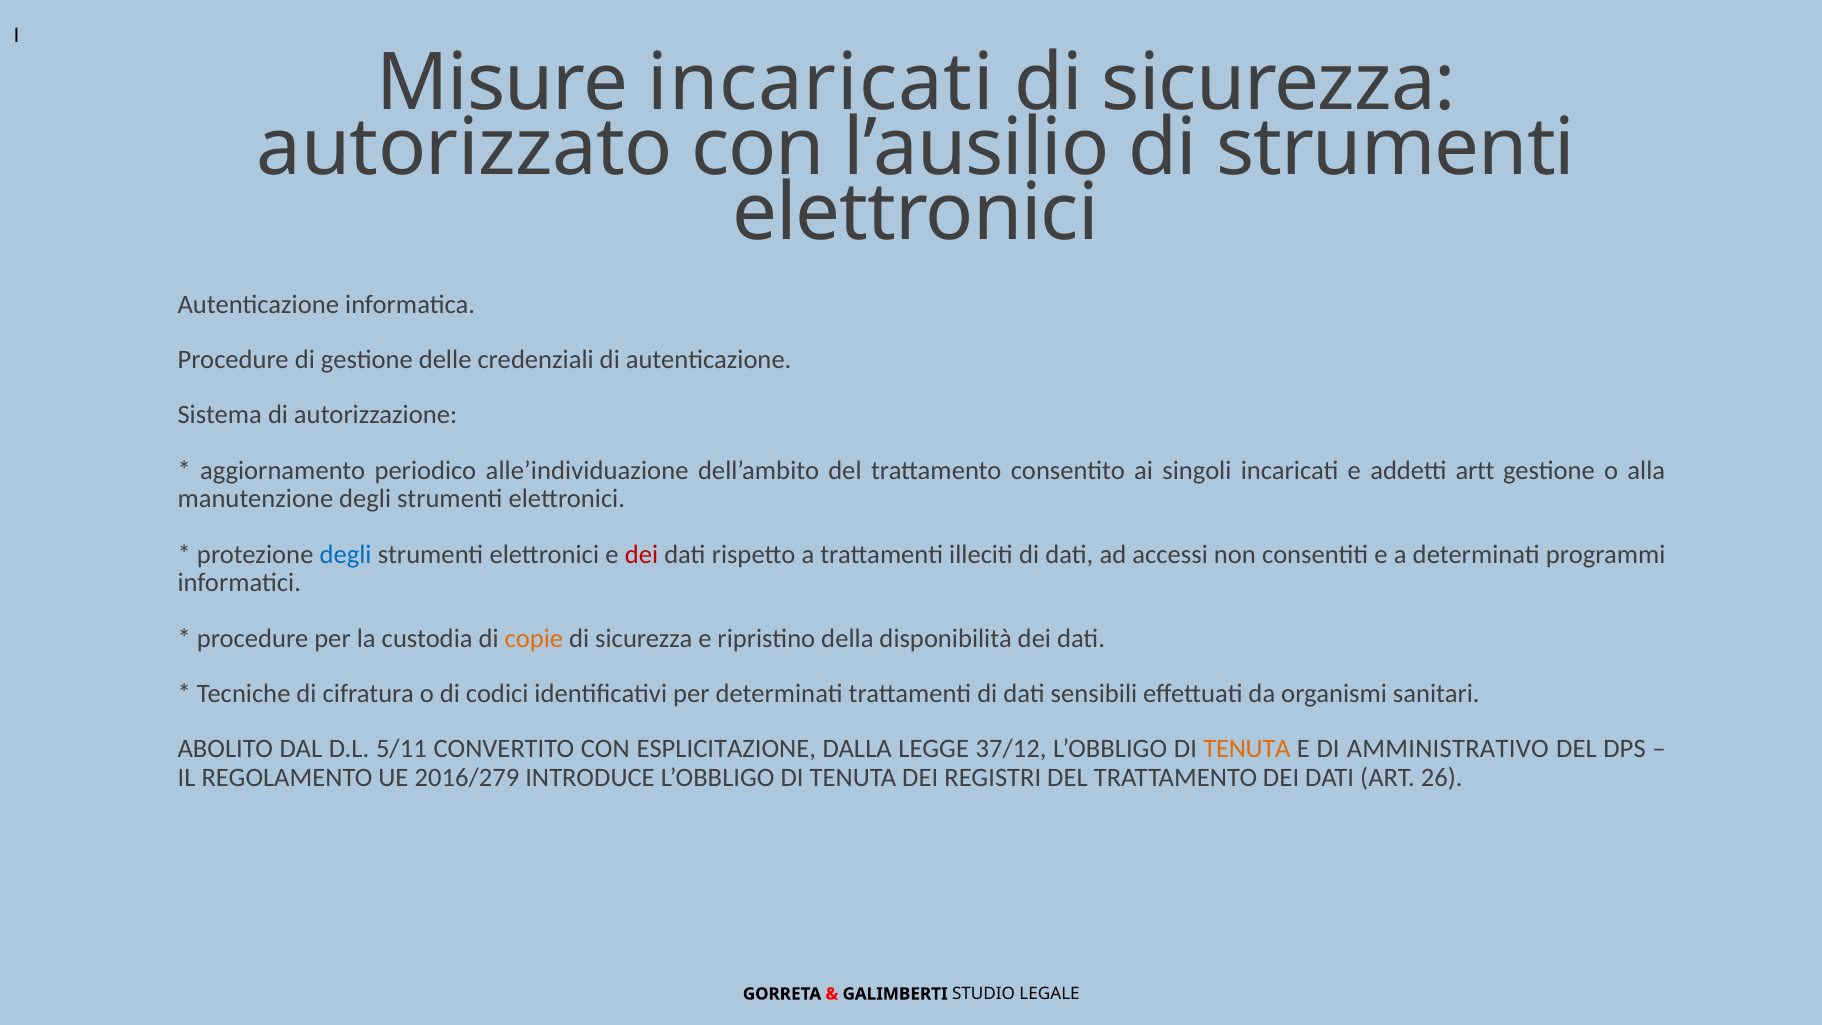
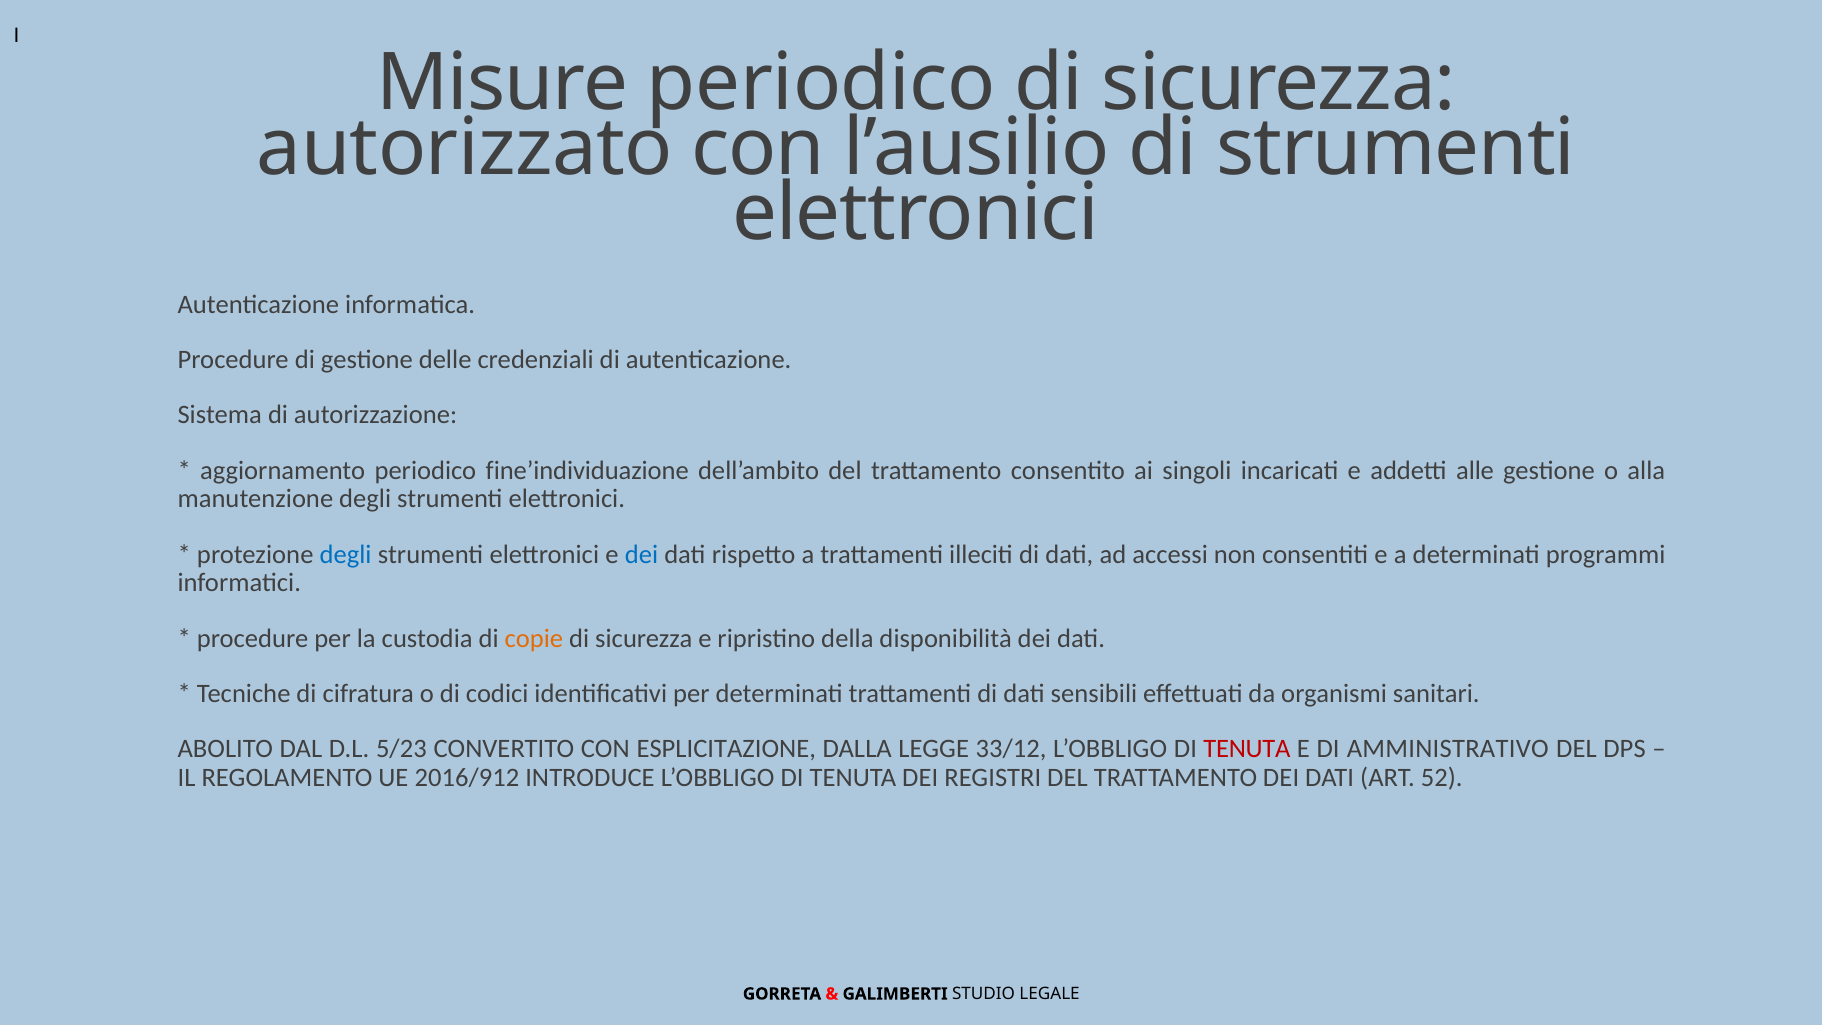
Misure incaricati: incaricati -> periodico
alle’individuazione: alle’individuazione -> fine’individuazione
artt: artt -> alle
dei at (641, 554) colour: red -> blue
5/11: 5/11 -> 5/23
37/12: 37/12 -> 33/12
TENUTA at (1247, 749) colour: orange -> red
2016/279: 2016/279 -> 2016/912
26: 26 -> 52
